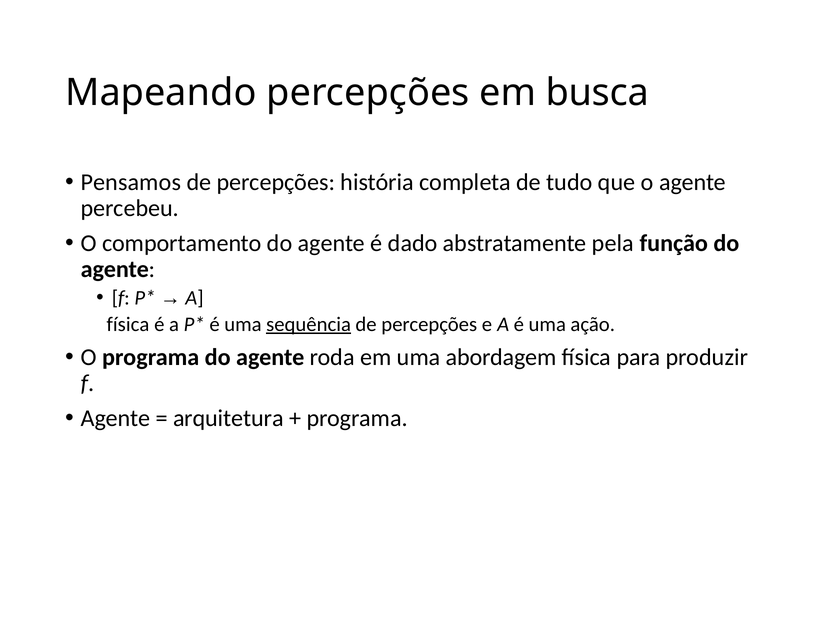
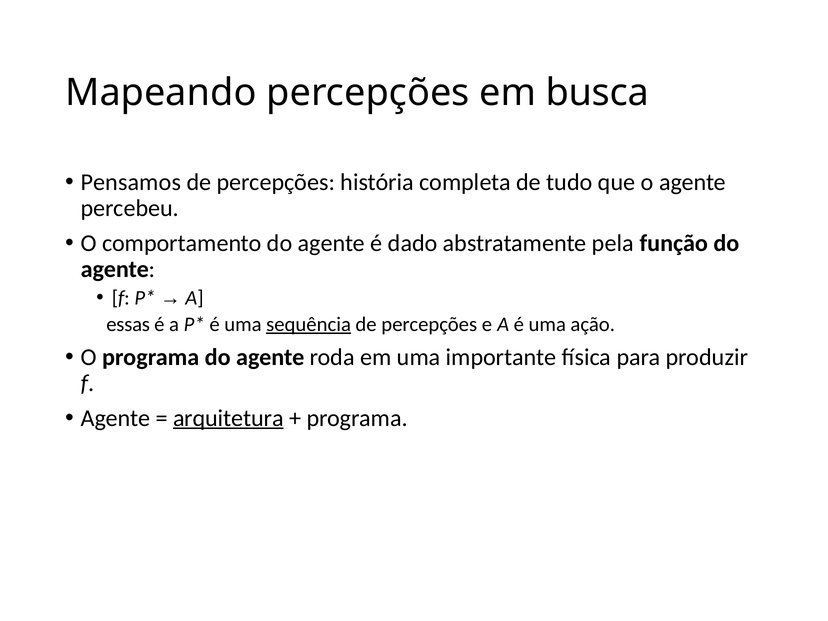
física at (128, 324): física -> essas
abordagem: abordagem -> importante
arquitetura underline: none -> present
